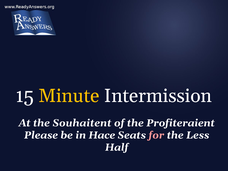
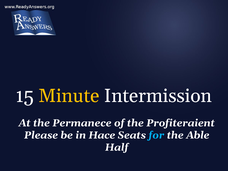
Souhaitent: Souhaitent -> Permanece
for colour: pink -> light blue
Less: Less -> Able
